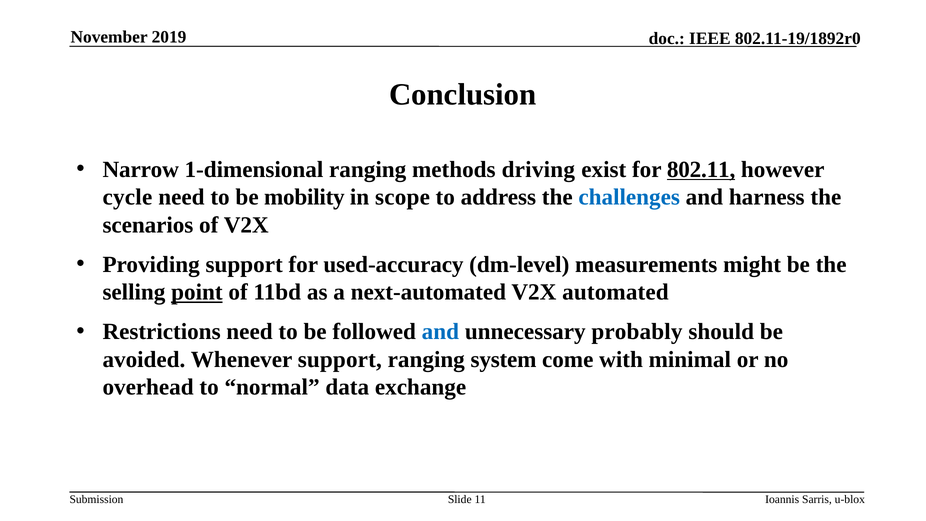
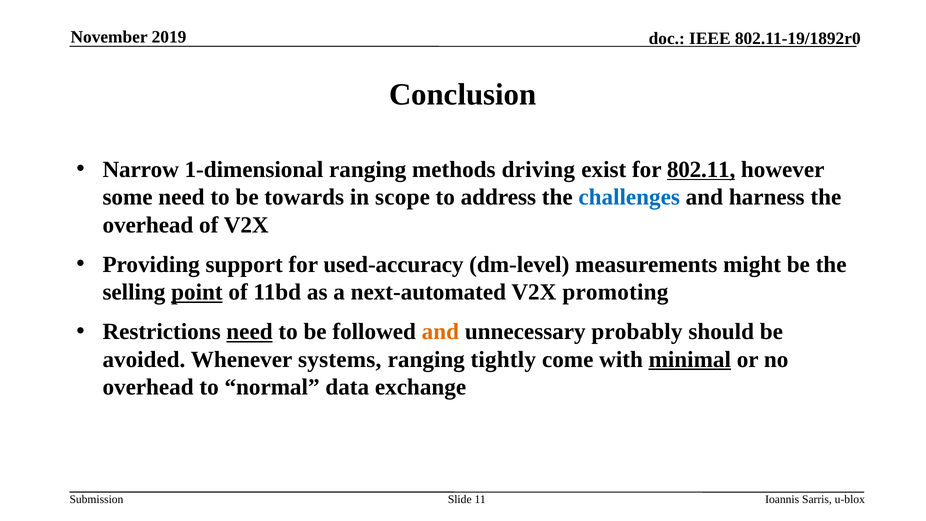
cycle: cycle -> some
mobility: mobility -> towards
scenarios at (148, 225): scenarios -> overhead
automated: automated -> promoting
need at (250, 332) underline: none -> present
and at (440, 332) colour: blue -> orange
Whenever support: support -> systems
system: system -> tightly
minimal underline: none -> present
